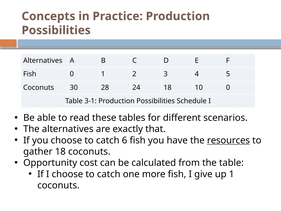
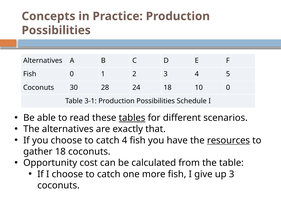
tables underline: none -> present
catch 6: 6 -> 4
up 1: 1 -> 3
